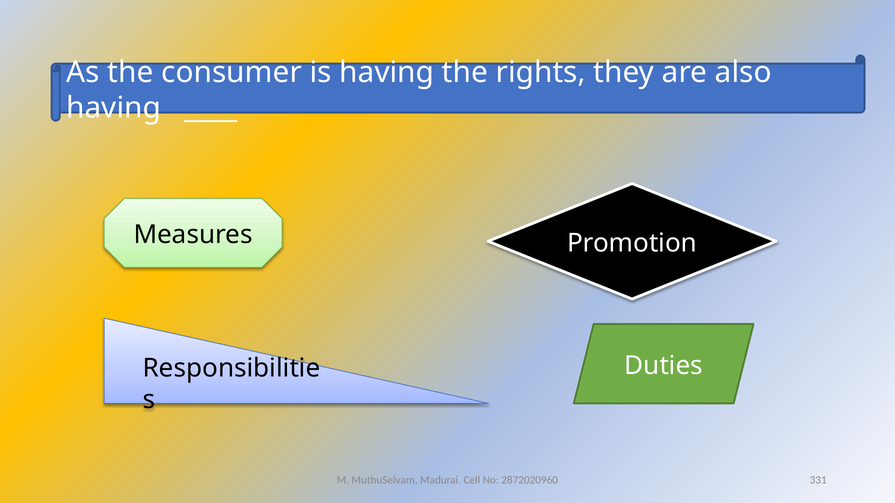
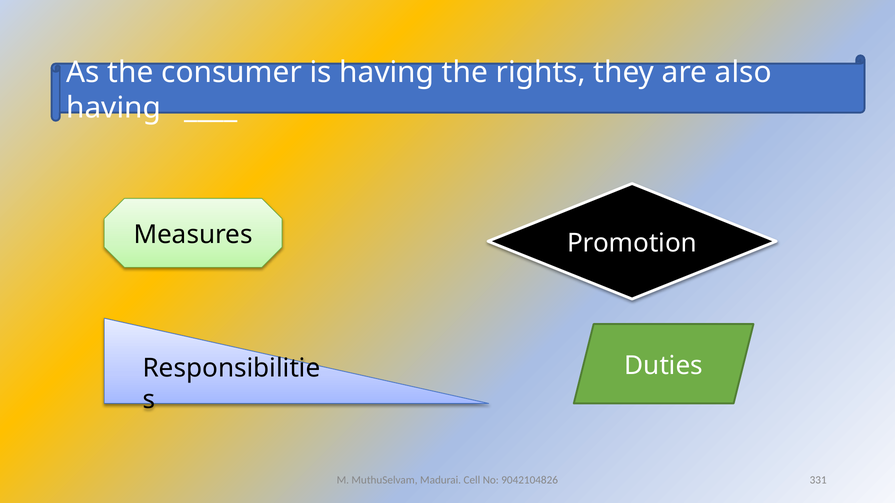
2872020960: 2872020960 -> 9042104826
